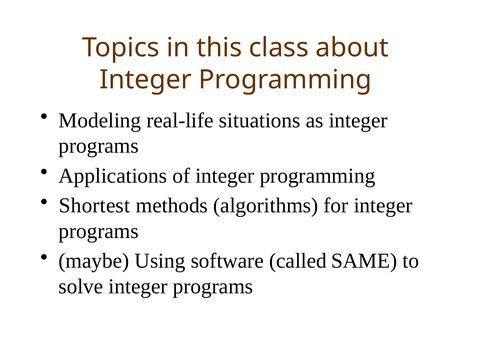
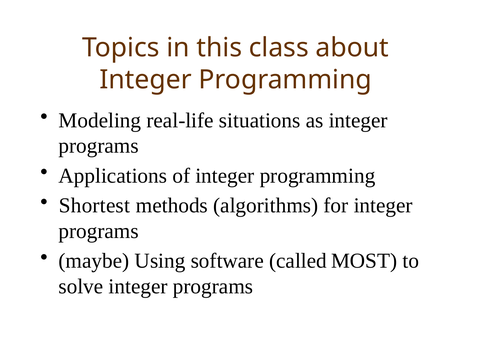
SAME: SAME -> MOST
